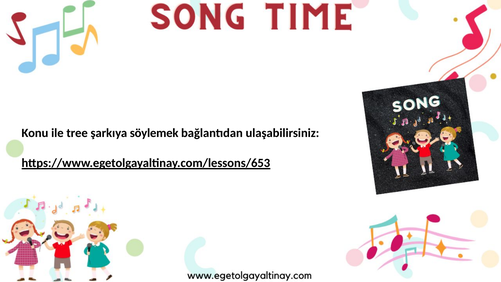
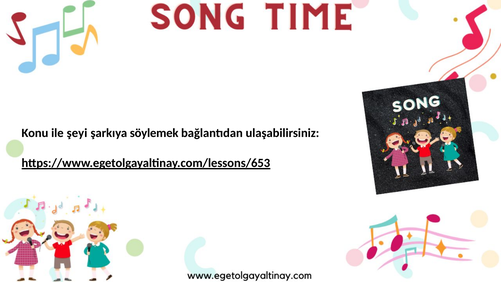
tree: tree -> şeyi
